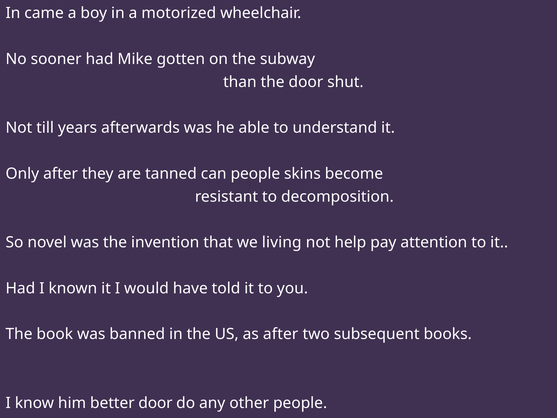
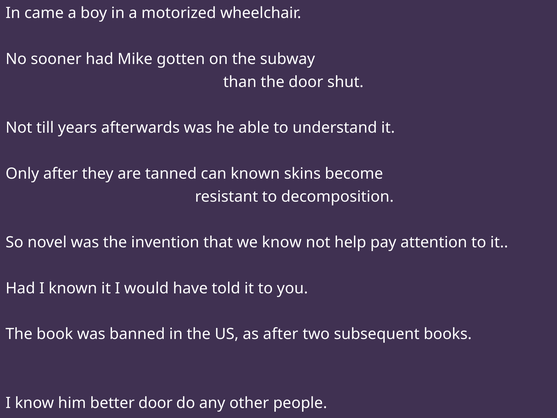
can people: people -> known
we living: living -> know
